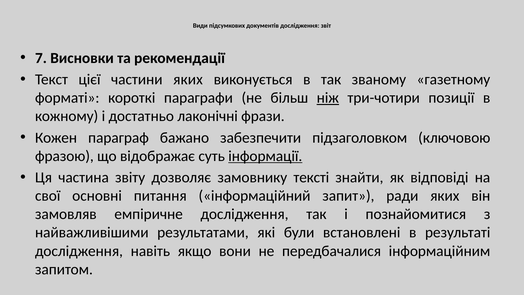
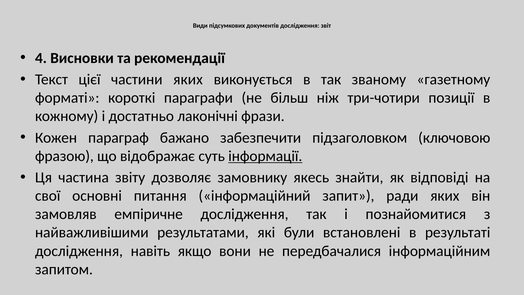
7: 7 -> 4
ніж underline: present -> none
тексті: тексті -> якесь
